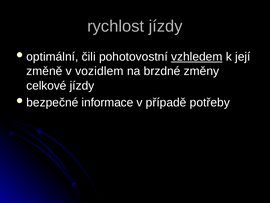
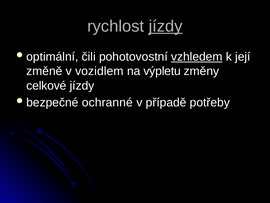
jízdy at (166, 26) underline: none -> present
brzdné: brzdné -> výpletu
informace: informace -> ochranné
